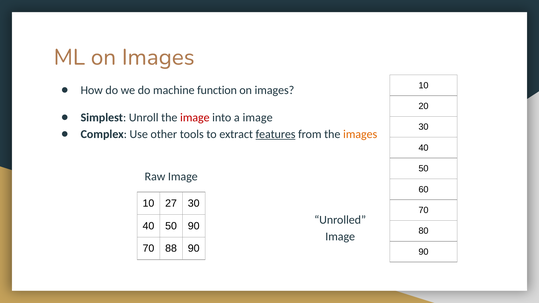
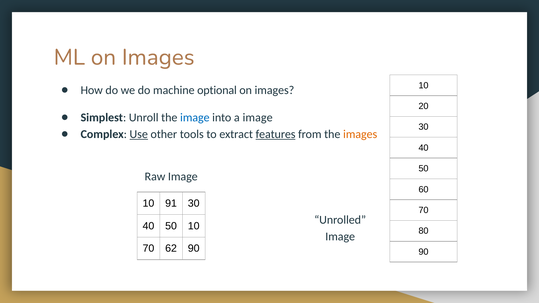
function: function -> optional
image at (195, 118) colour: red -> blue
Use underline: none -> present
27: 27 -> 91
50 90: 90 -> 10
88: 88 -> 62
